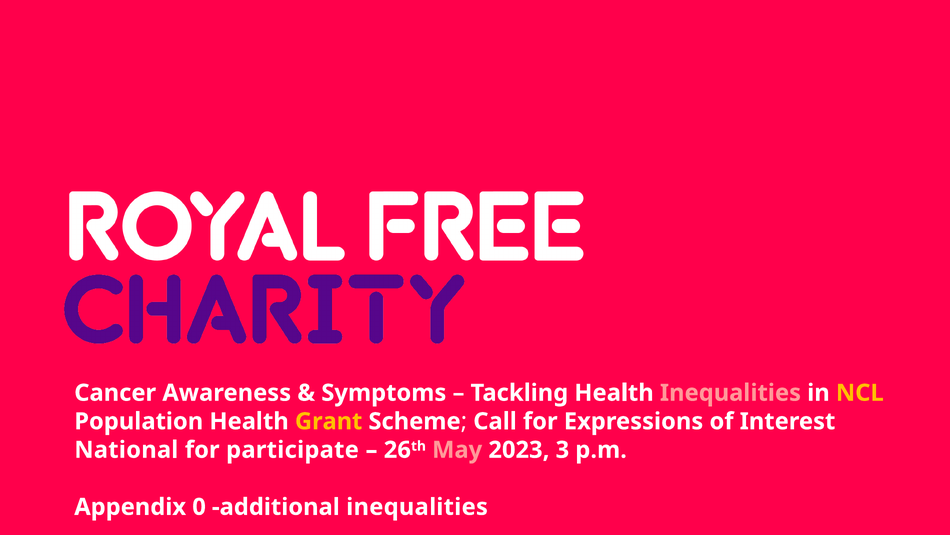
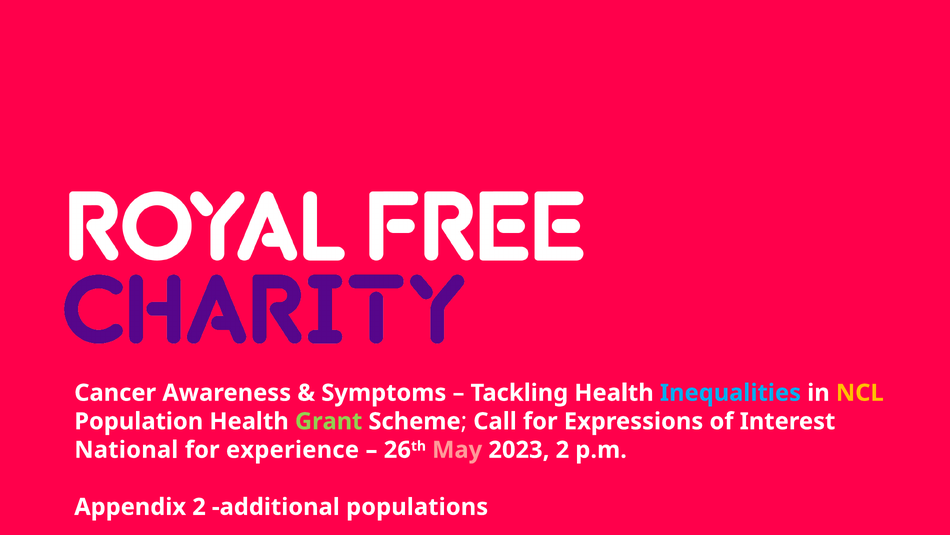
Inequalities at (730, 392) colour: pink -> light blue
Grant colour: yellow -> light green
participate: participate -> experience
2023 3: 3 -> 2
Appendix 0: 0 -> 2
additional inequalities: inequalities -> populations
